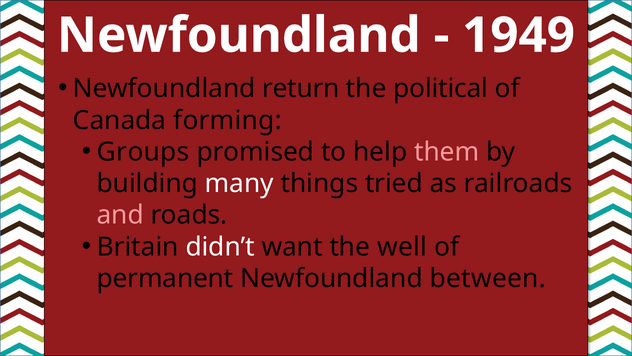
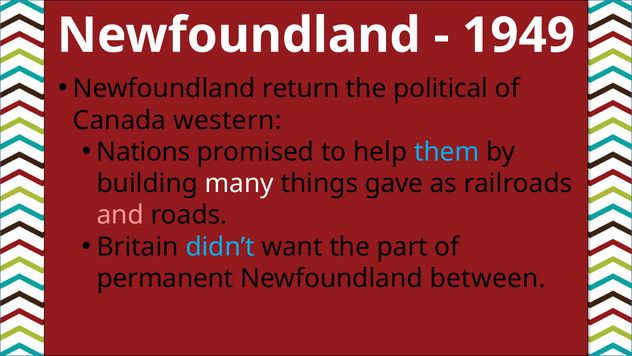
forming: forming -> western
Groups: Groups -> Nations
them colour: pink -> light blue
tried: tried -> gave
didn’t colour: white -> light blue
well: well -> part
